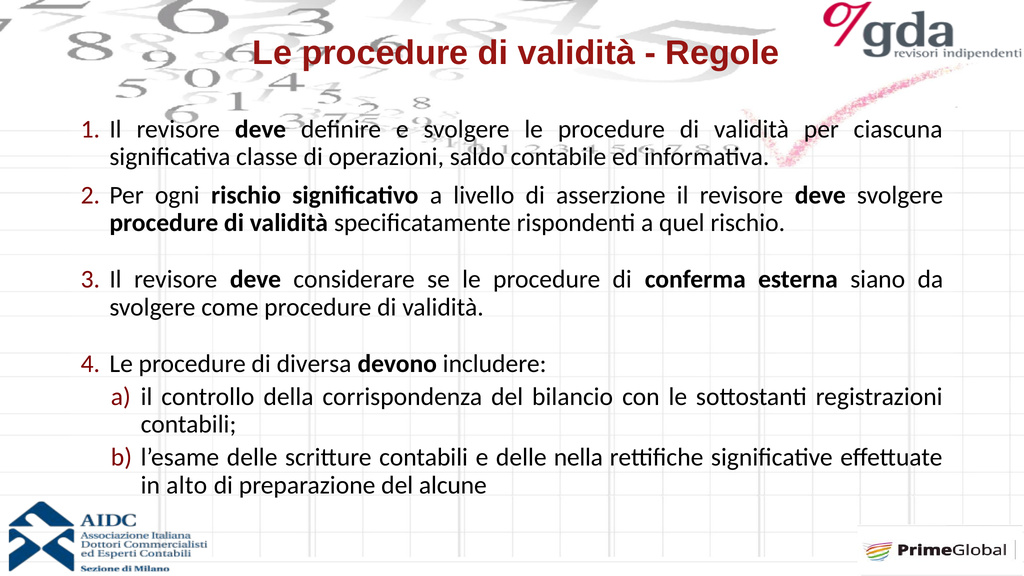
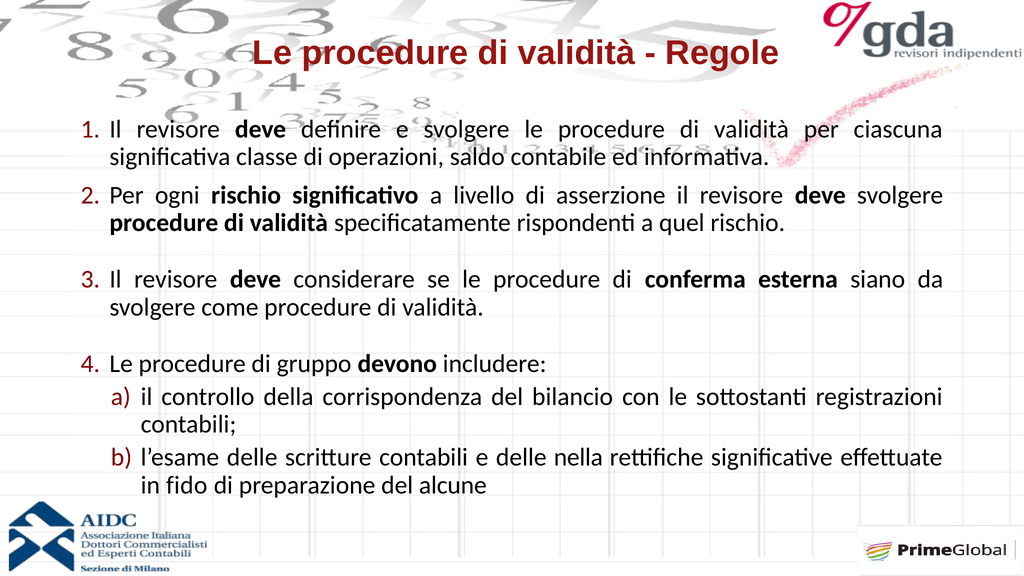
diversa: diversa -> gruppo
alto: alto -> fido
